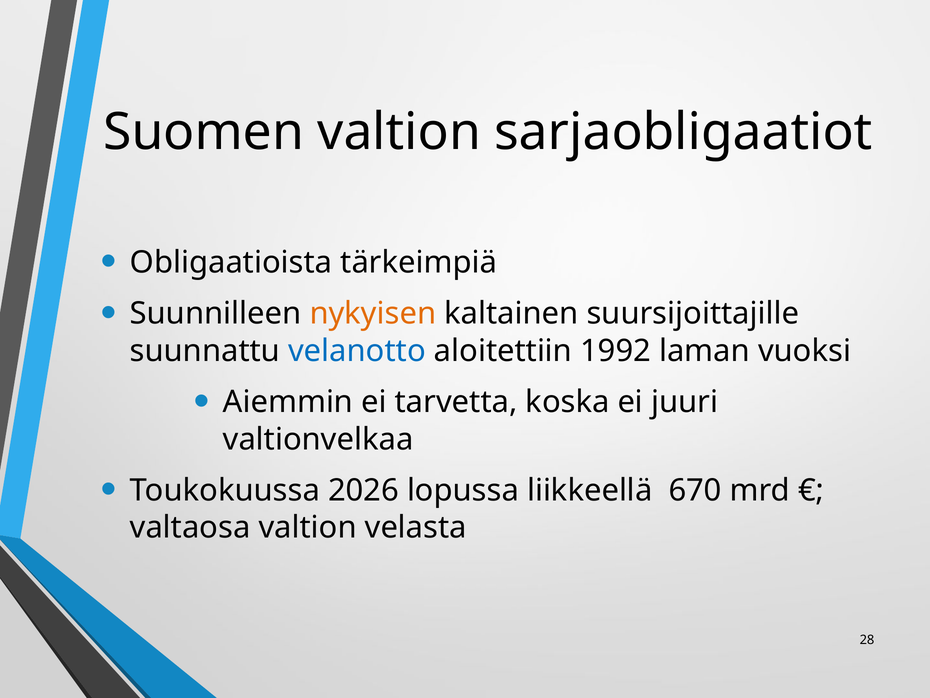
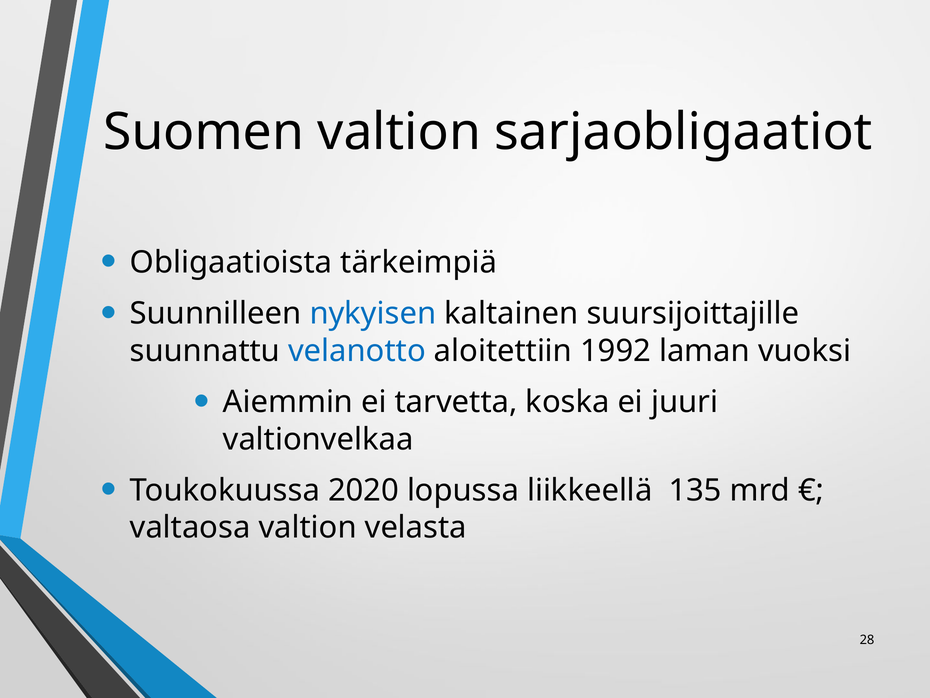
nykyisen colour: orange -> blue
2026: 2026 -> 2020
670: 670 -> 135
